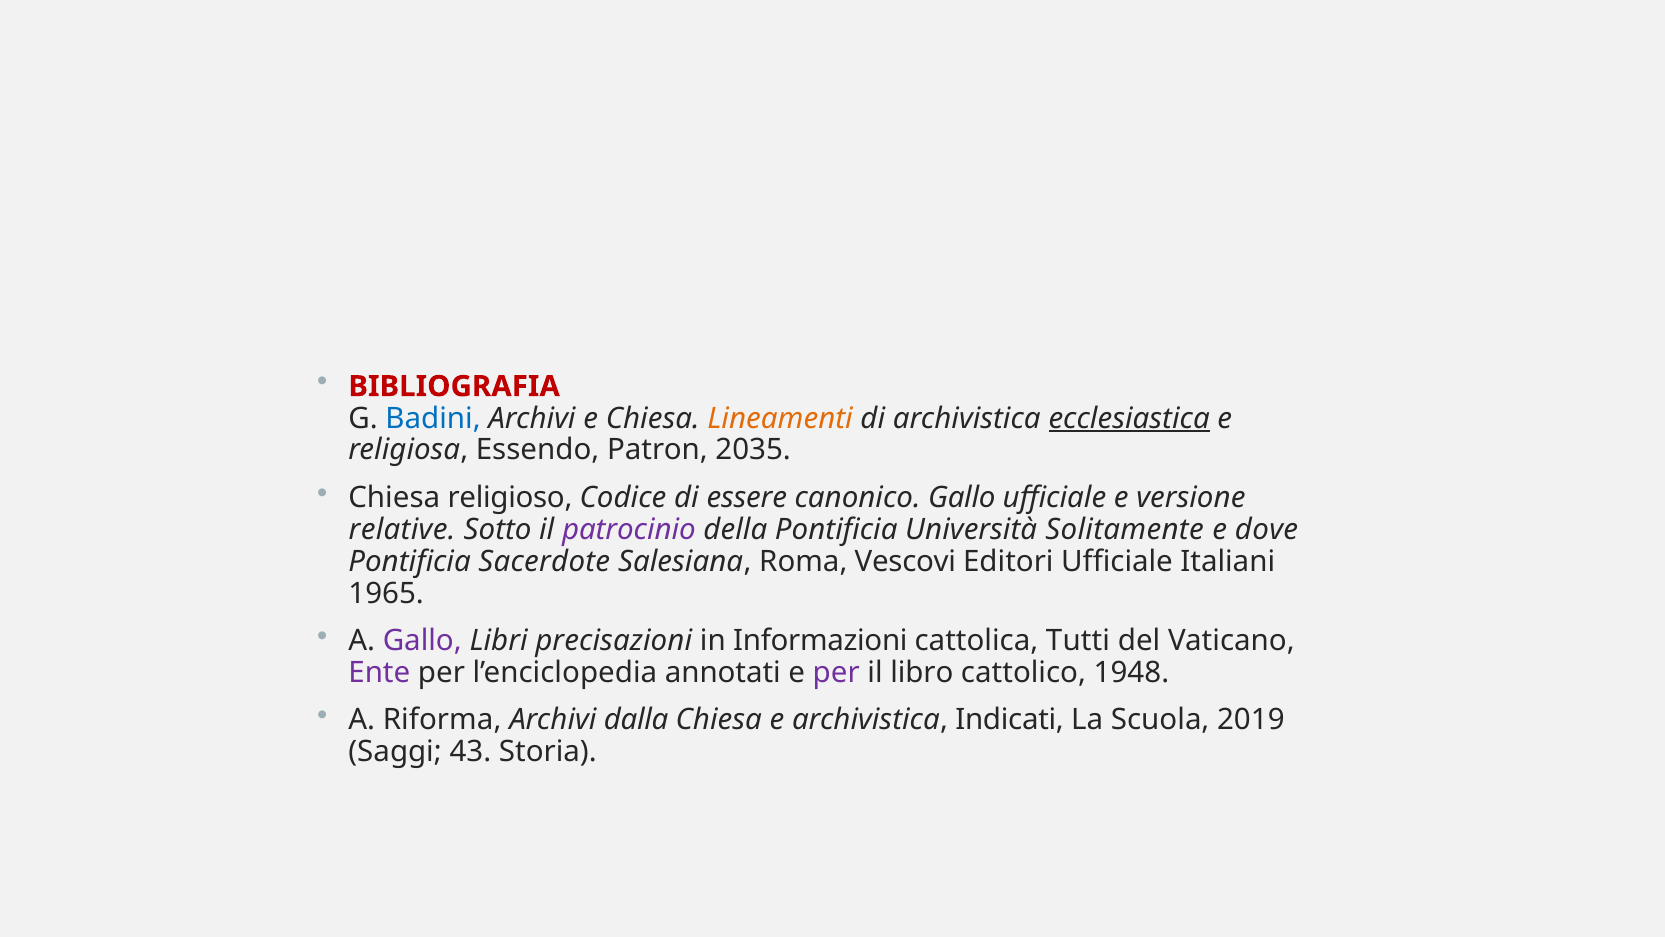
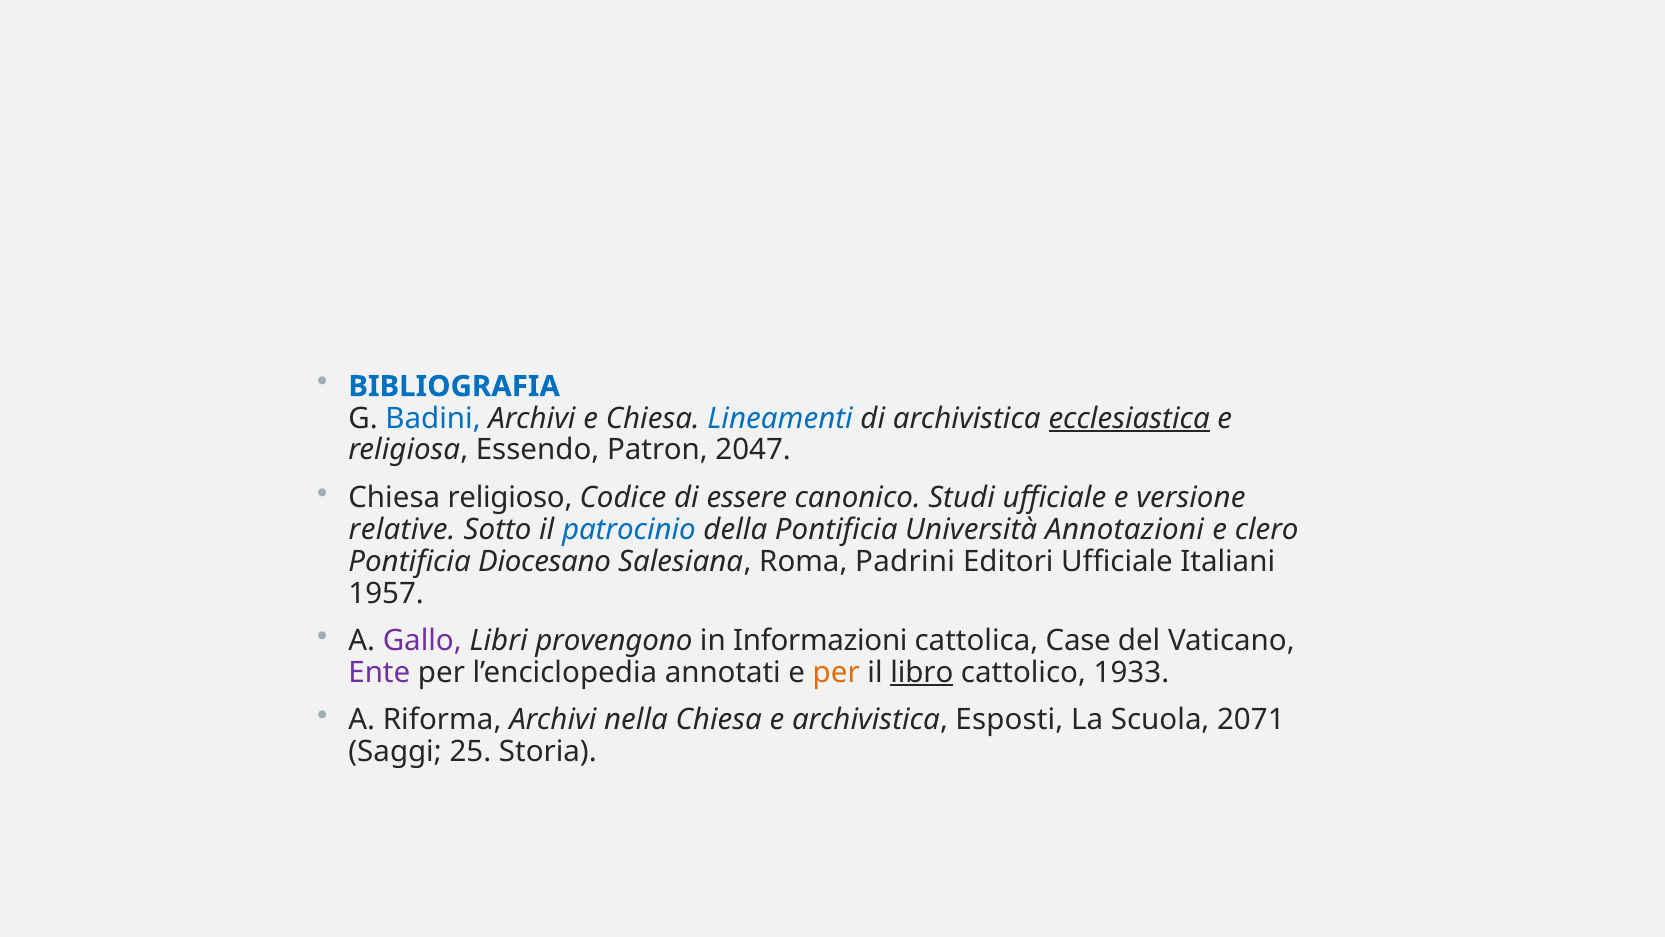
BIBLIOGRAFIA colour: red -> blue
Lineamenti colour: orange -> blue
2035: 2035 -> 2047
canonico Gallo: Gallo -> Studi
patrocinio colour: purple -> blue
Solitamente: Solitamente -> Annotazioni
dove: dove -> clero
Sacerdote: Sacerdote -> Diocesano
Vescovi: Vescovi -> Padrini
1965: 1965 -> 1957
precisazioni: precisazioni -> provengono
Tutti: Tutti -> Case
per at (836, 672) colour: purple -> orange
libro underline: none -> present
1948: 1948 -> 1933
dalla: dalla -> nella
Indicati: Indicati -> Esposti
2019: 2019 -> 2071
43: 43 -> 25
